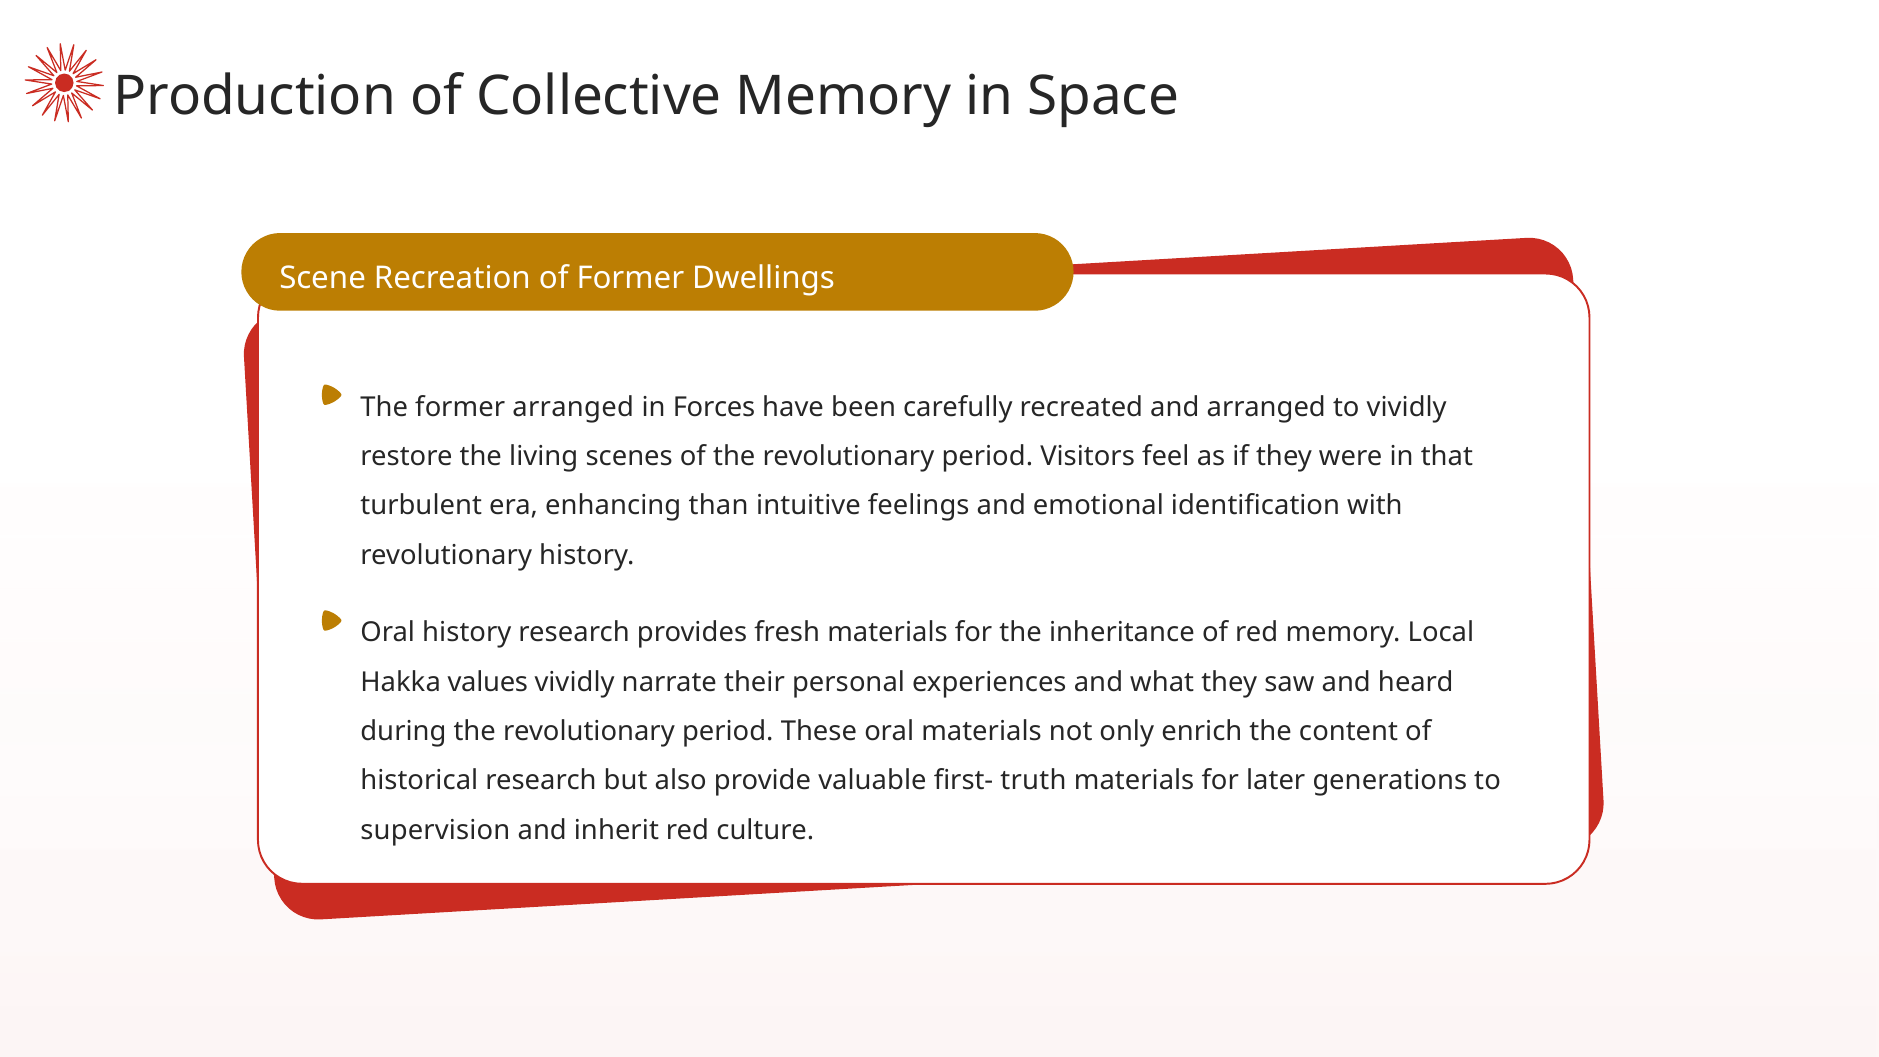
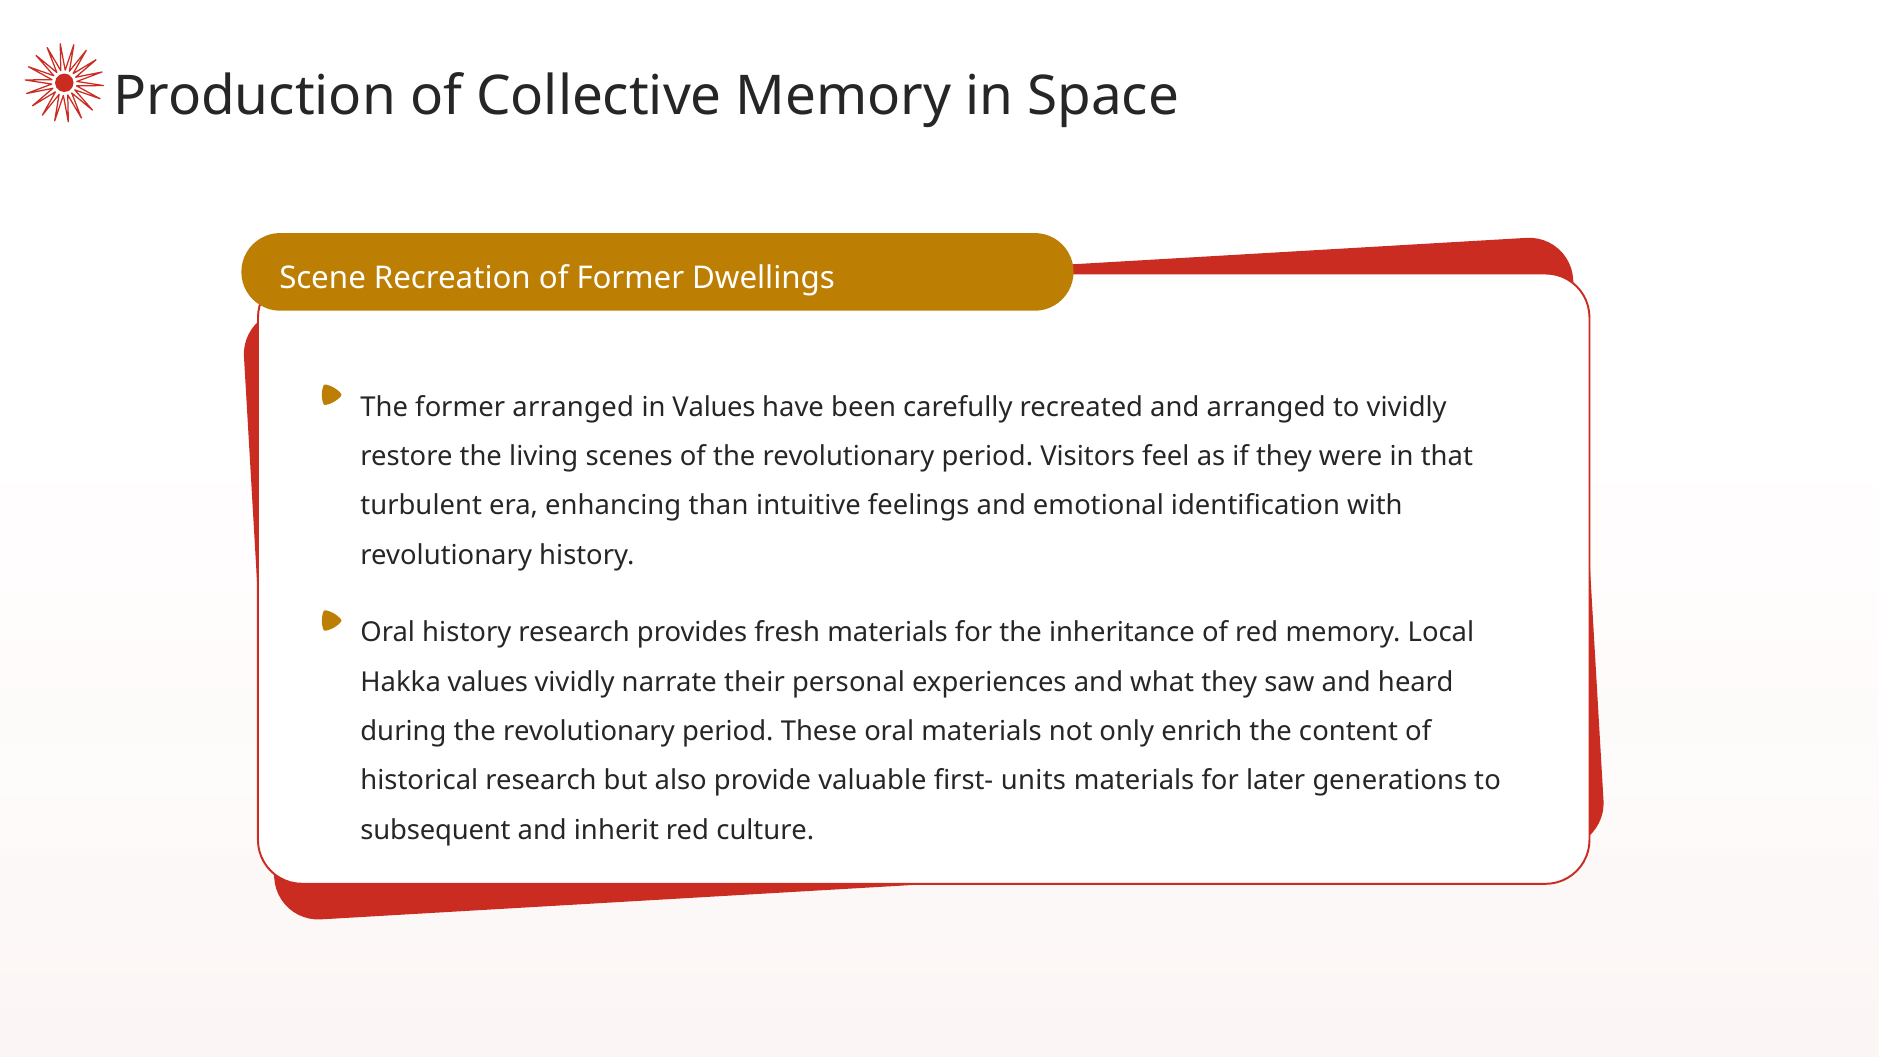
in Forces: Forces -> Values
truth: truth -> units
supervision: supervision -> subsequent
